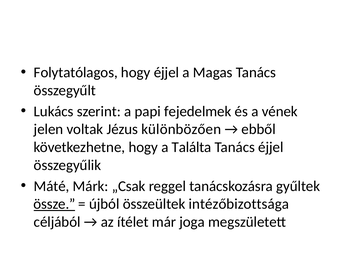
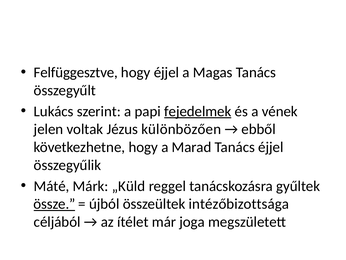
Folytatólagos: Folytatólagos -> Felfüggesztve
fejedelmek underline: none -> present
Találta: Találta -> Marad
„Csak: „Csak -> „Küld
